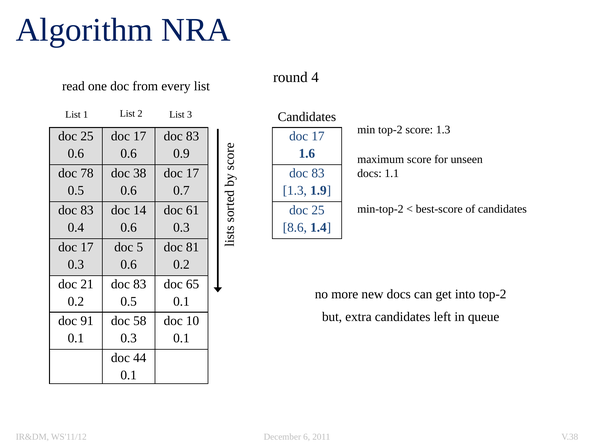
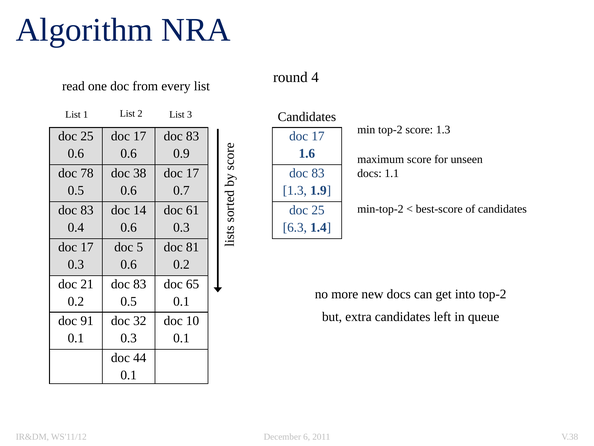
8.6: 8.6 -> 6.3
58: 58 -> 32
